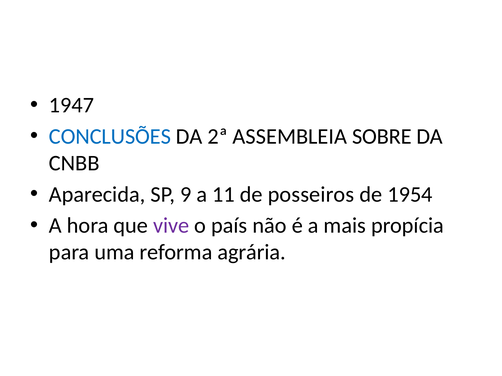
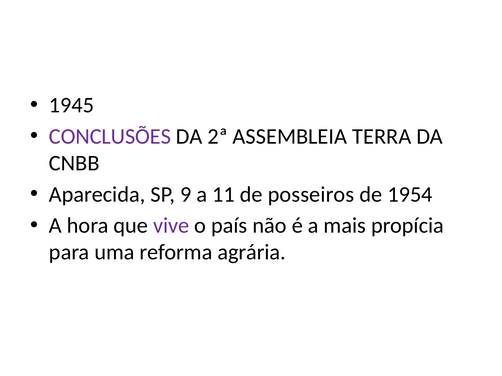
1947: 1947 -> 1945
CONCLUSÕES colour: blue -> purple
SOBRE: SOBRE -> TERRA
